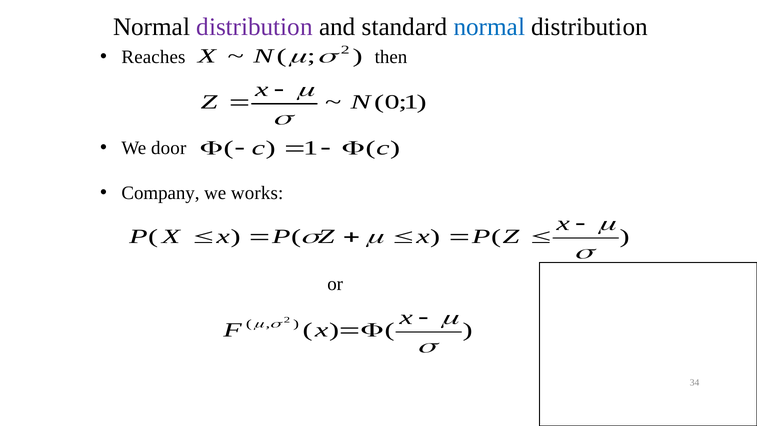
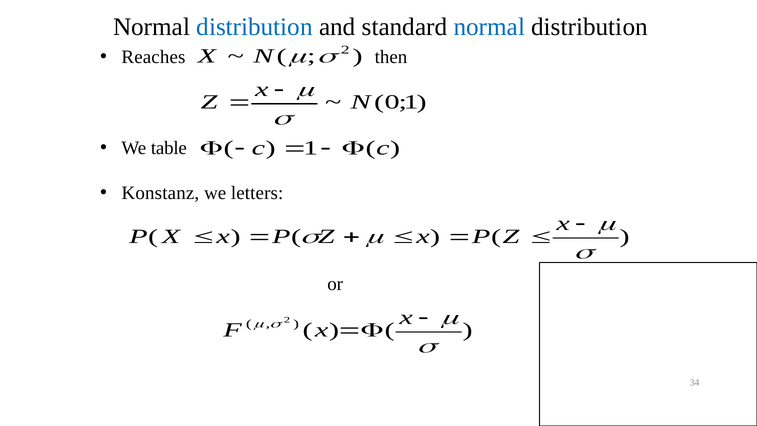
distribution at (255, 27) colour: purple -> blue
door: door -> table
Company: Company -> Konstanz
works: works -> letters
